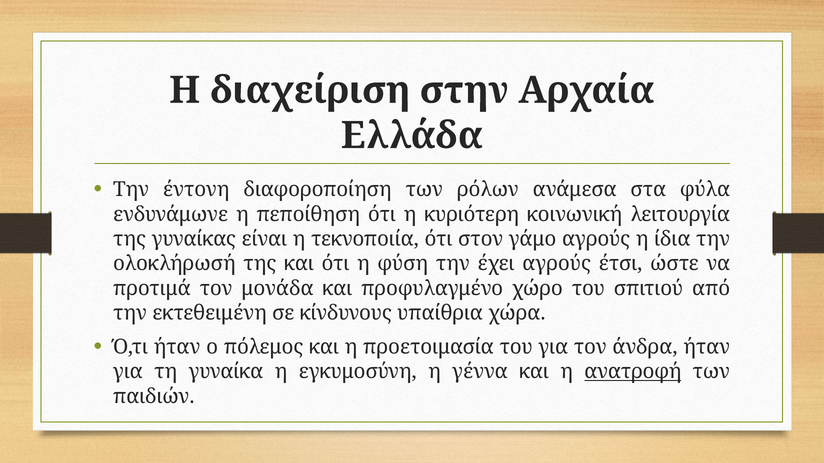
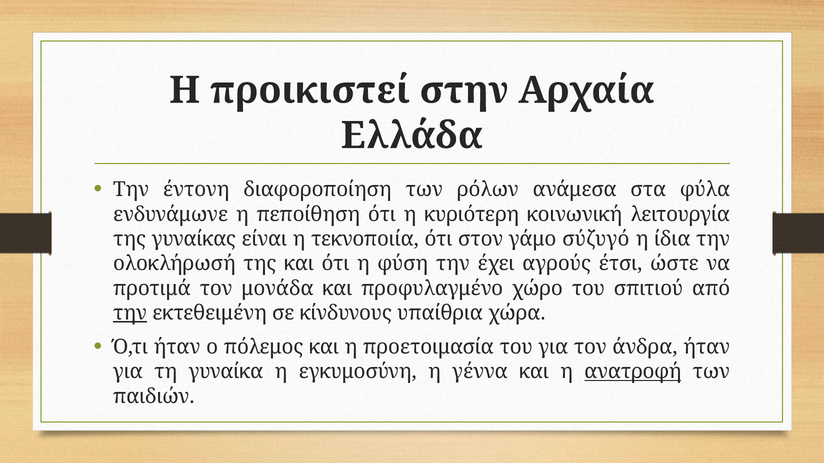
διαχείριση: διαχείριση -> προικιστεί
γάμο αγρούς: αγρούς -> σύζυγό
την at (130, 313) underline: none -> present
